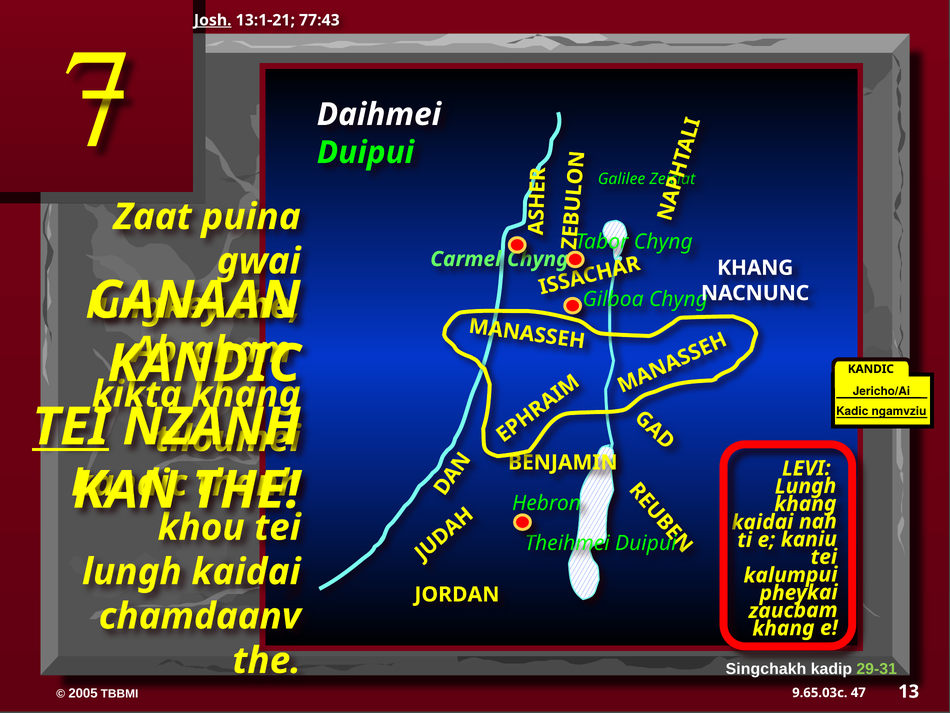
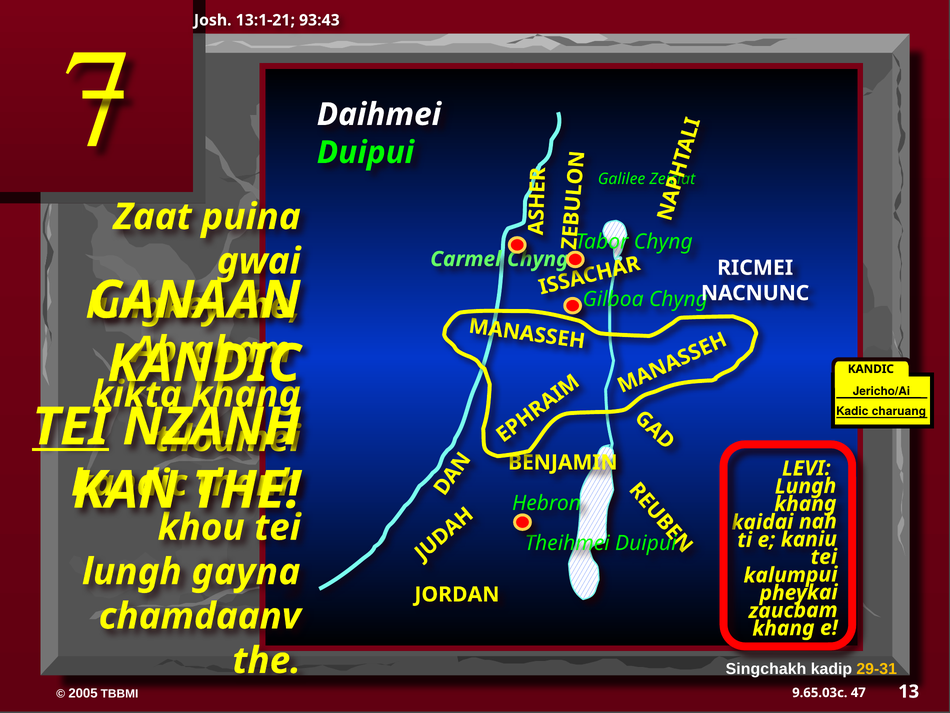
Josh underline: present -> none
77:43: 77:43 -> 93:43
KHANG at (755, 268): KHANG -> RICMEI
ngamvziu: ngamvziu -> charuang
lungh kaidai: kaidai -> gayna
29-31 colour: light green -> yellow
